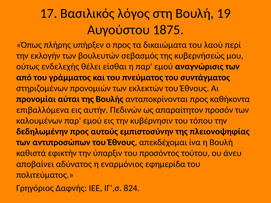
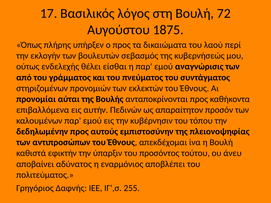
19: 19 -> 72
εφημερίδα: εφημερίδα -> αποβλέπει
824: 824 -> 255
